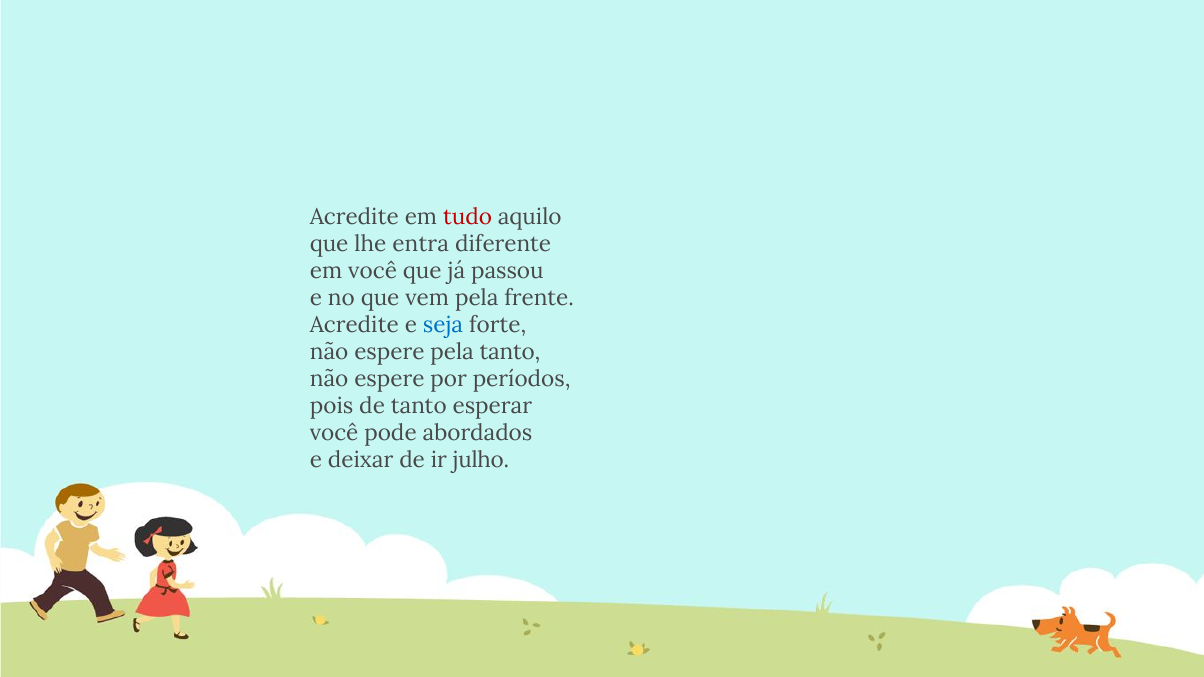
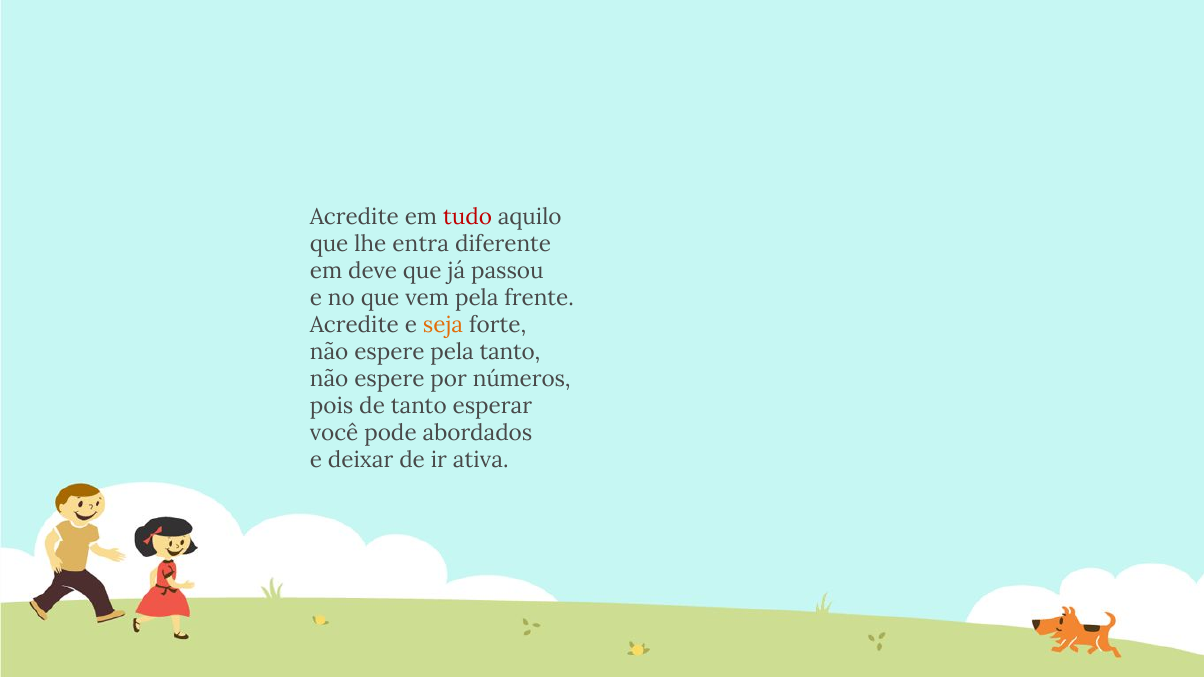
em você: você -> deve
seja colour: blue -> orange
períodos: períodos -> números
julho: julho -> ativa
